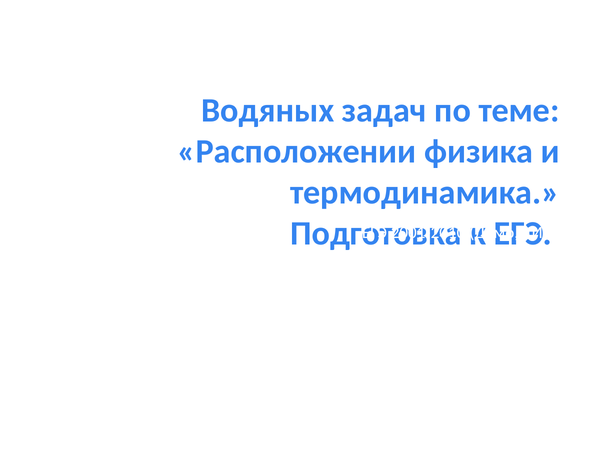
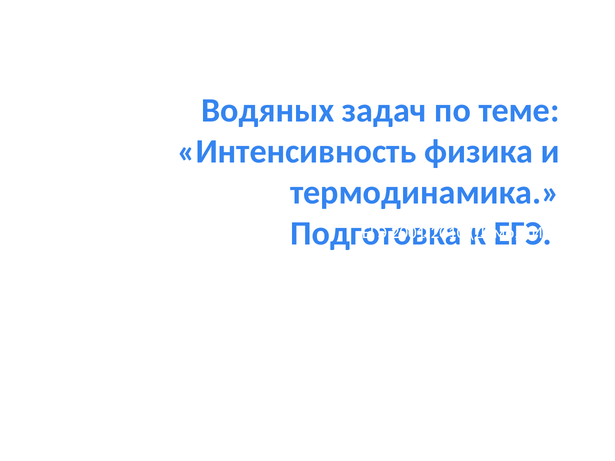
Расположении: Расположении -> Интенсивность
